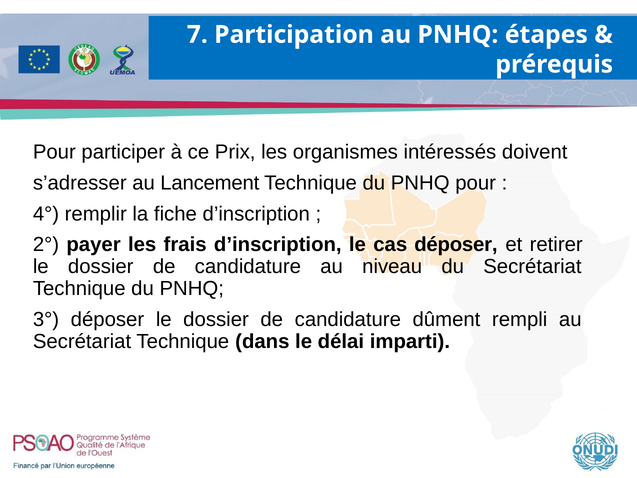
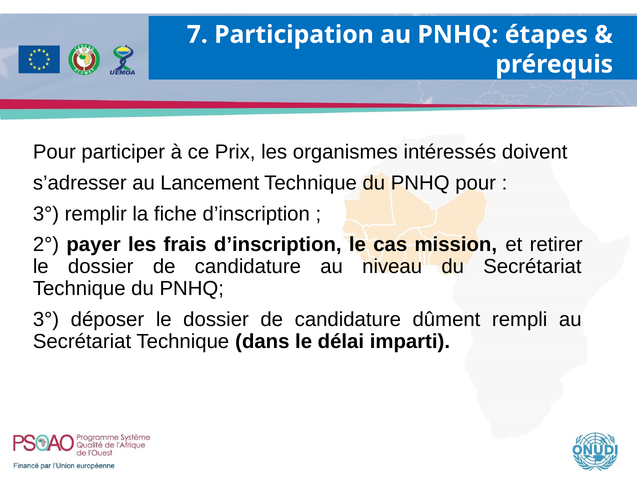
4° at (46, 214): 4° -> 3°
cas déposer: déposer -> mission
